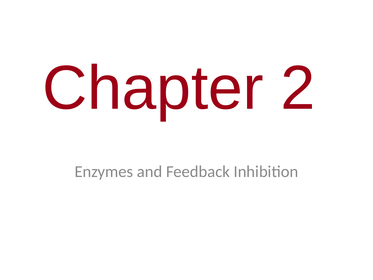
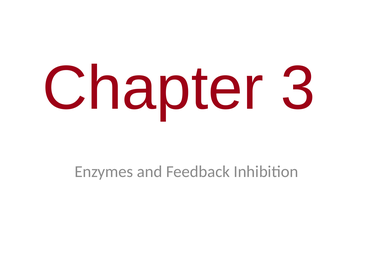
2: 2 -> 3
